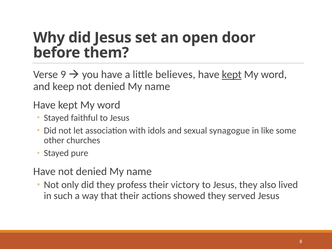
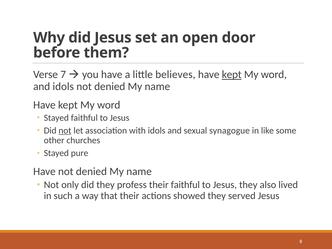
9: 9 -> 7
and keep: keep -> idols
not at (65, 130) underline: none -> present
their victory: victory -> faithful
